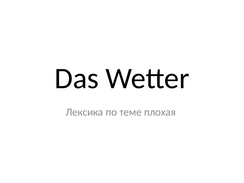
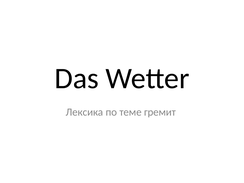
плохая: плохая -> гремит
